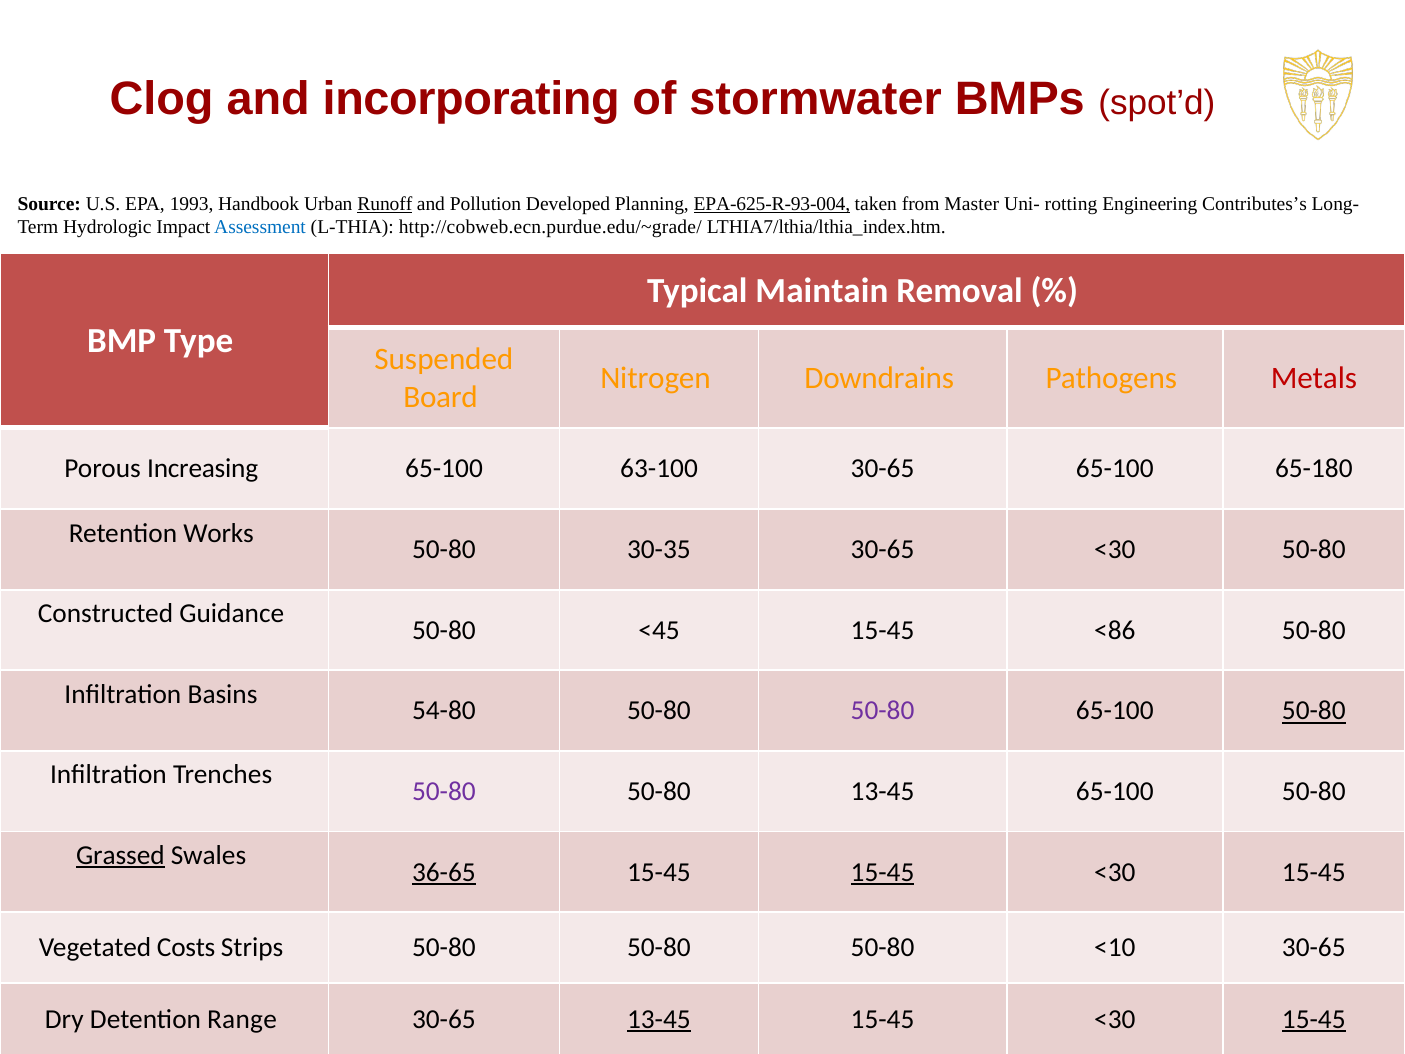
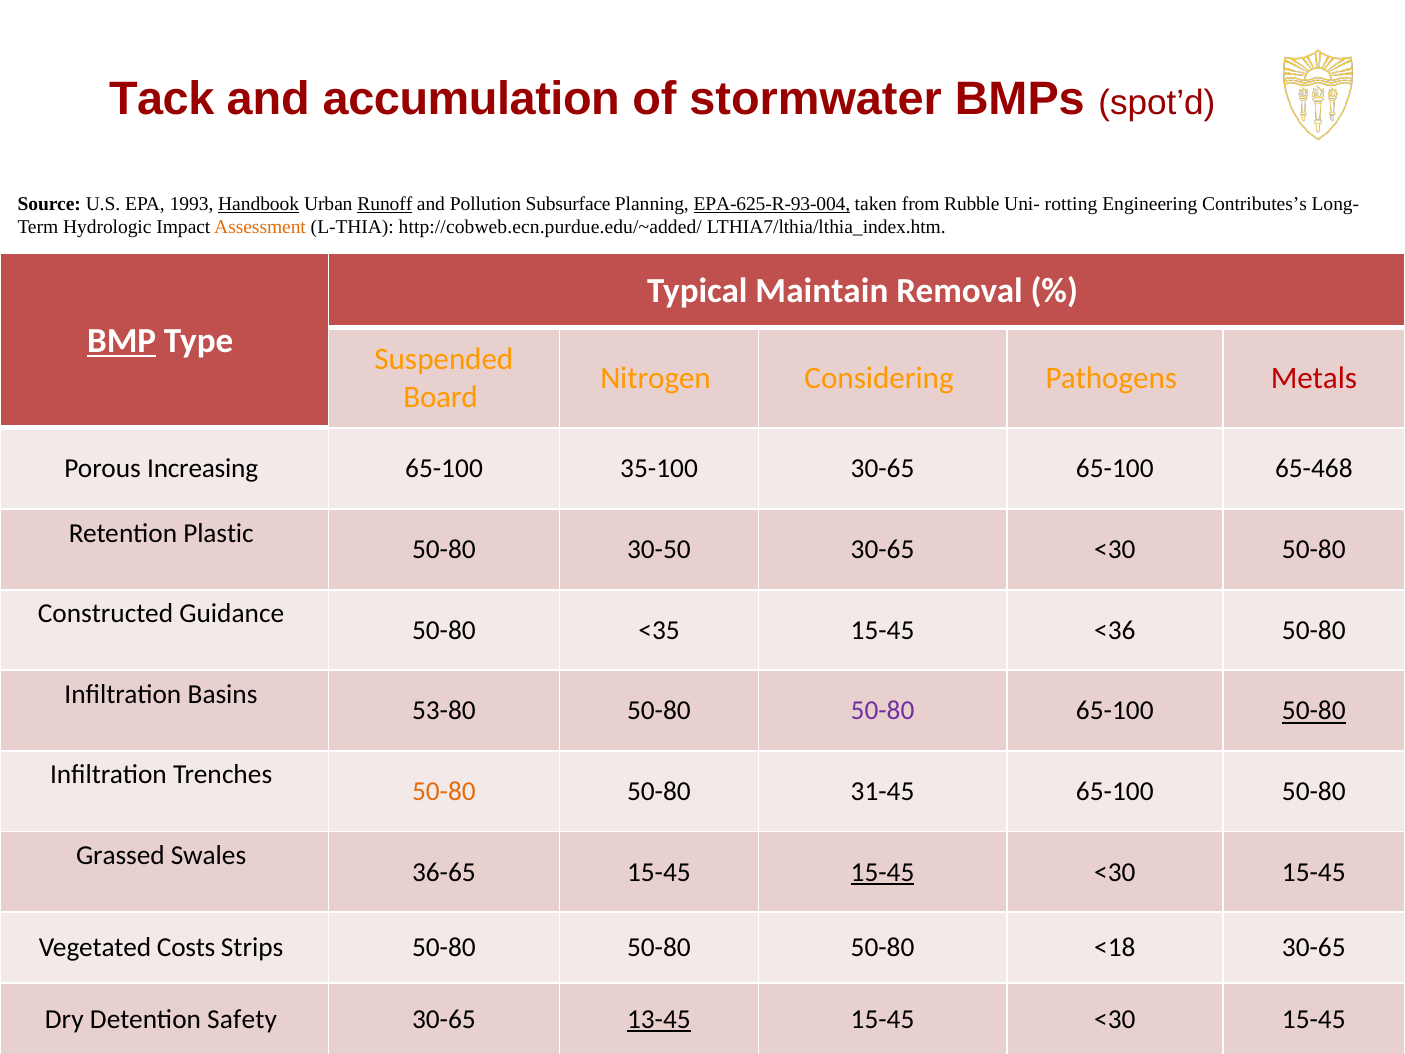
Clog: Clog -> Tack
incorporating: incorporating -> accumulation
Handbook underline: none -> present
Developed: Developed -> Subsurface
Master: Master -> Rubble
Assessment colour: blue -> orange
http://cobweb.ecn.purdue.edu/~grade/: http://cobweb.ecn.purdue.edu/~grade/ -> http://cobweb.ecn.purdue.edu/~added/
BMP underline: none -> present
Downdrains: Downdrains -> Considering
63-100: 63-100 -> 35-100
65-180: 65-180 -> 65-468
Works: Works -> Plastic
30-35: 30-35 -> 30-50
<45: <45 -> <35
<86: <86 -> <36
54-80: 54-80 -> 53-80
50-80 at (444, 791) colour: purple -> orange
50-80 13-45: 13-45 -> 31-45
Grassed underline: present -> none
36-65 underline: present -> none
<10: <10 -> <18
Range: Range -> Safety
15-45 at (1314, 1019) underline: present -> none
